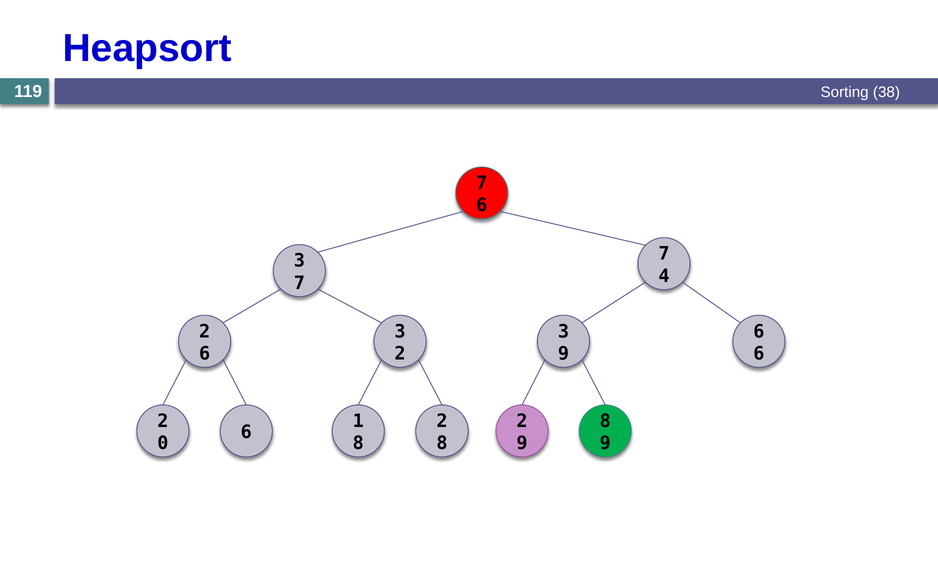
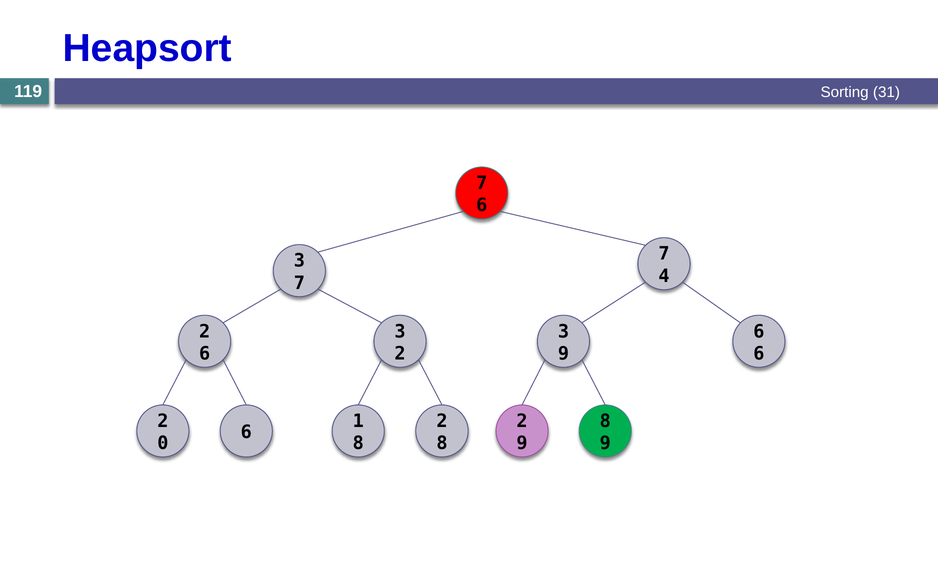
38: 38 -> 31
